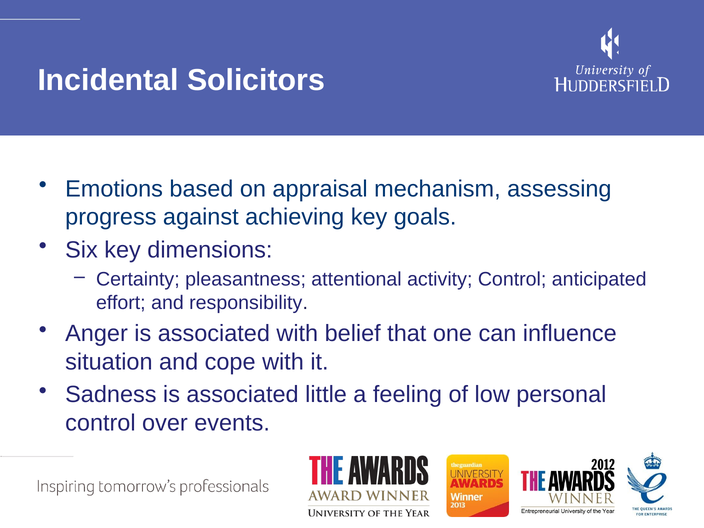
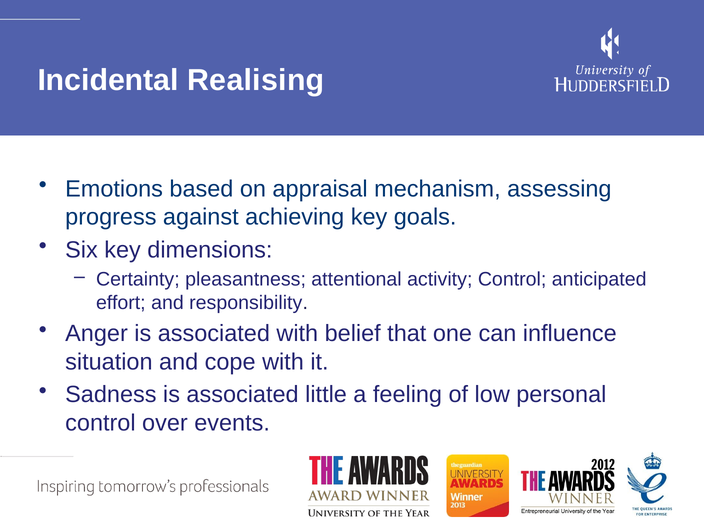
Solicitors: Solicitors -> Realising
